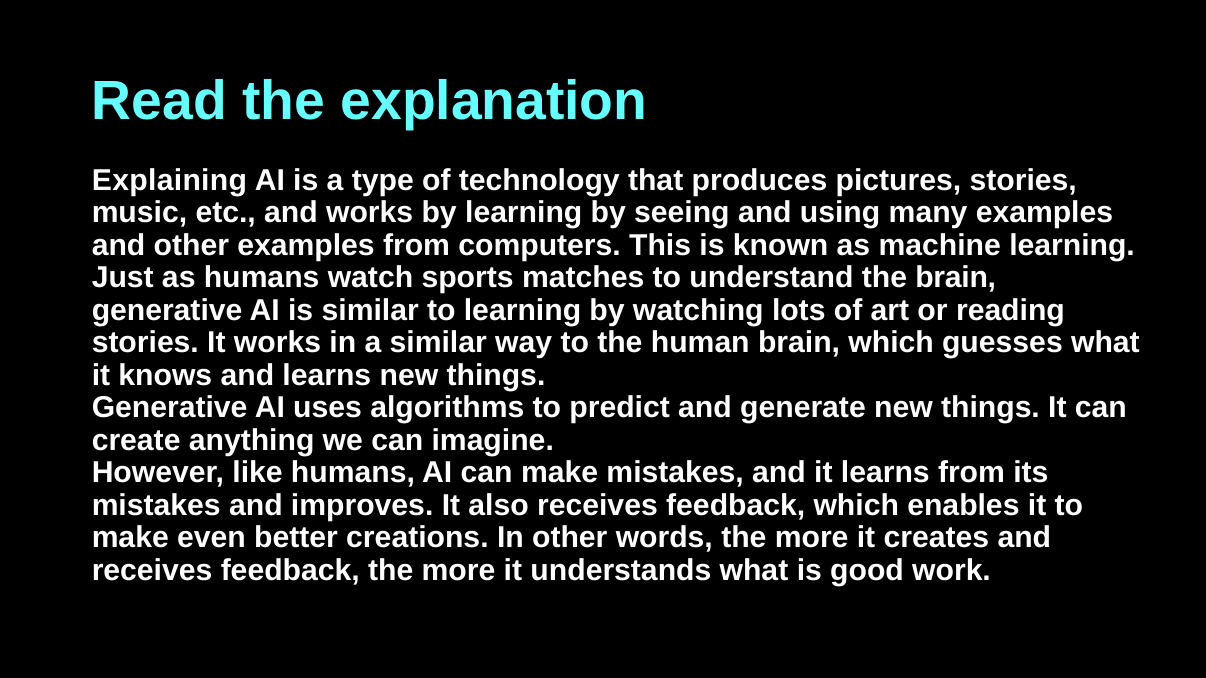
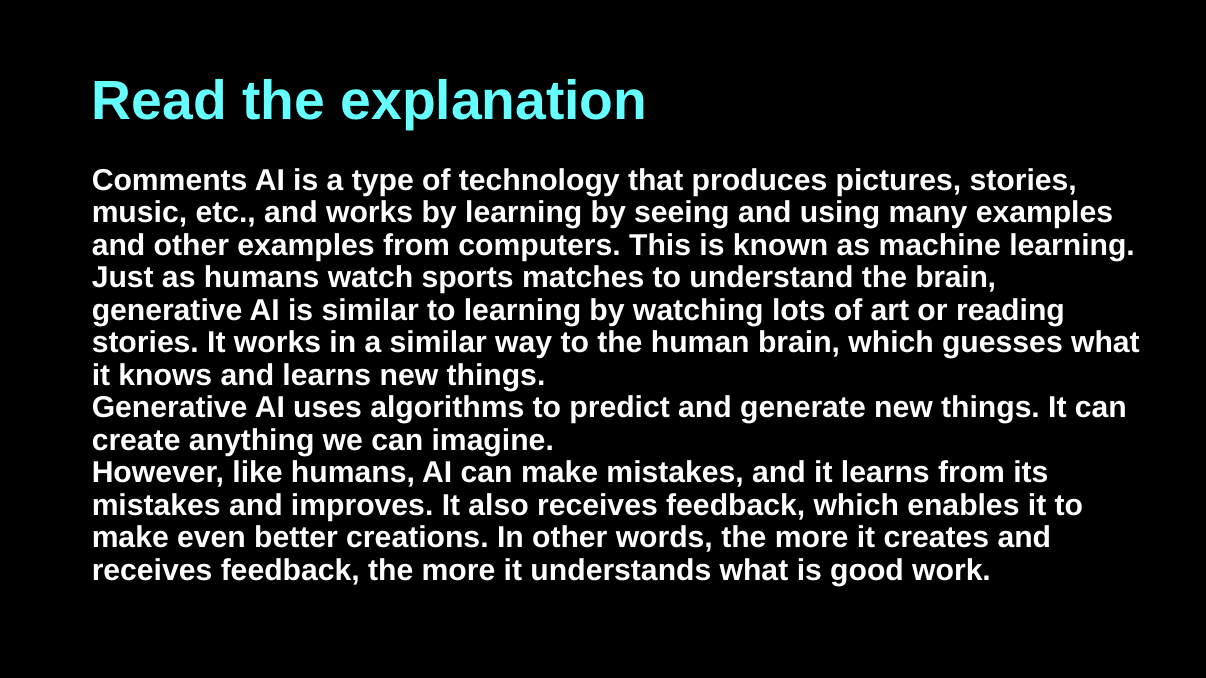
Explaining: Explaining -> Comments
